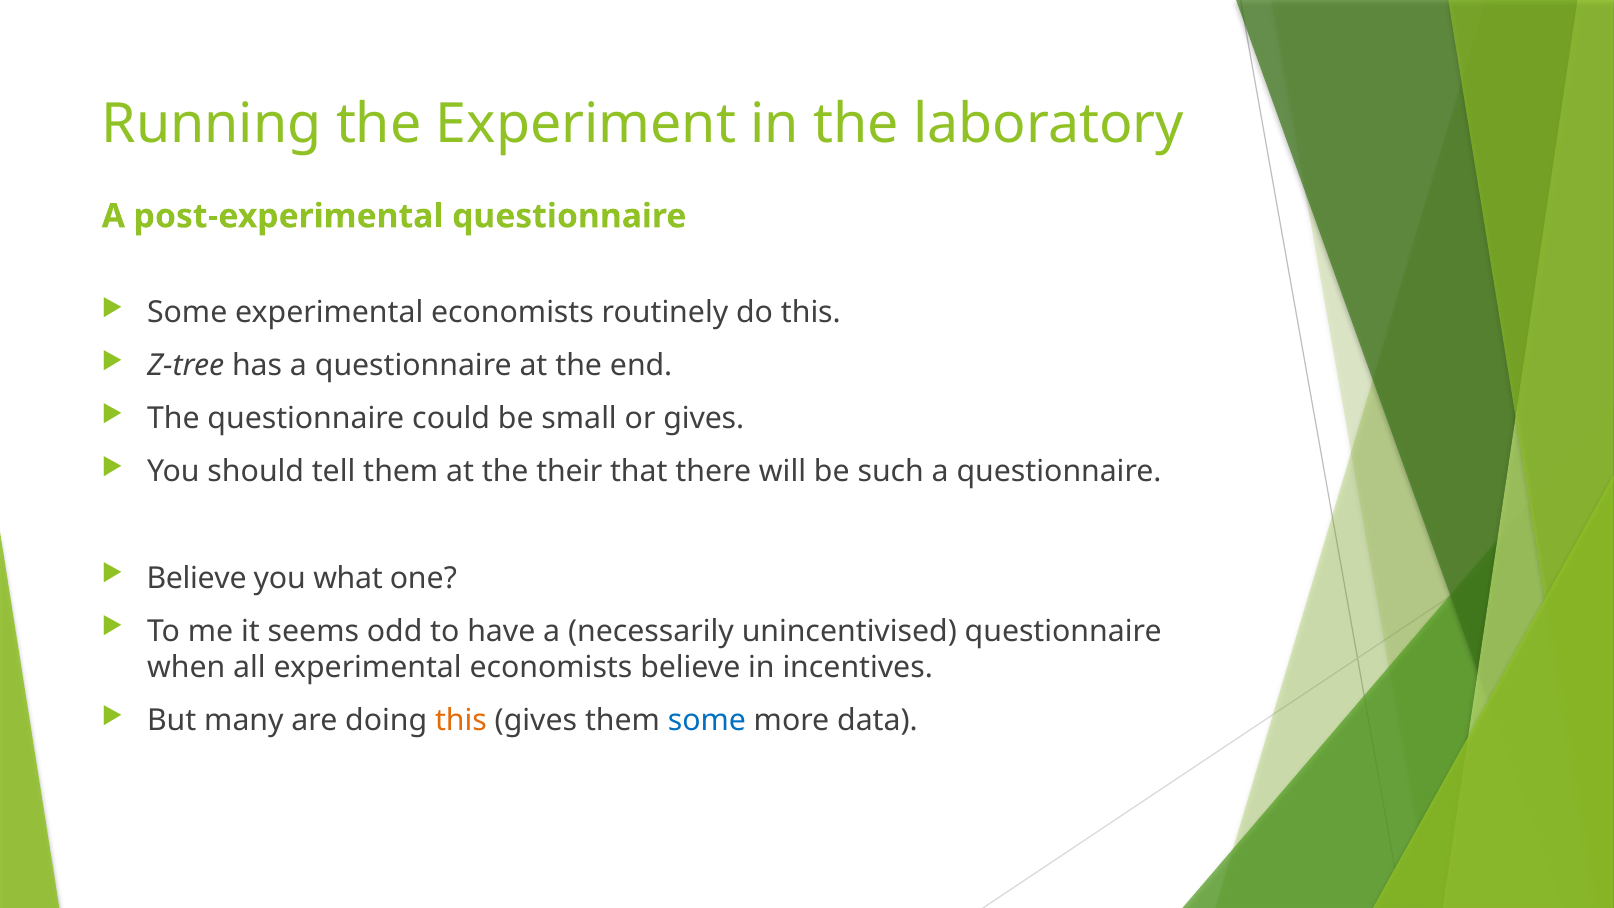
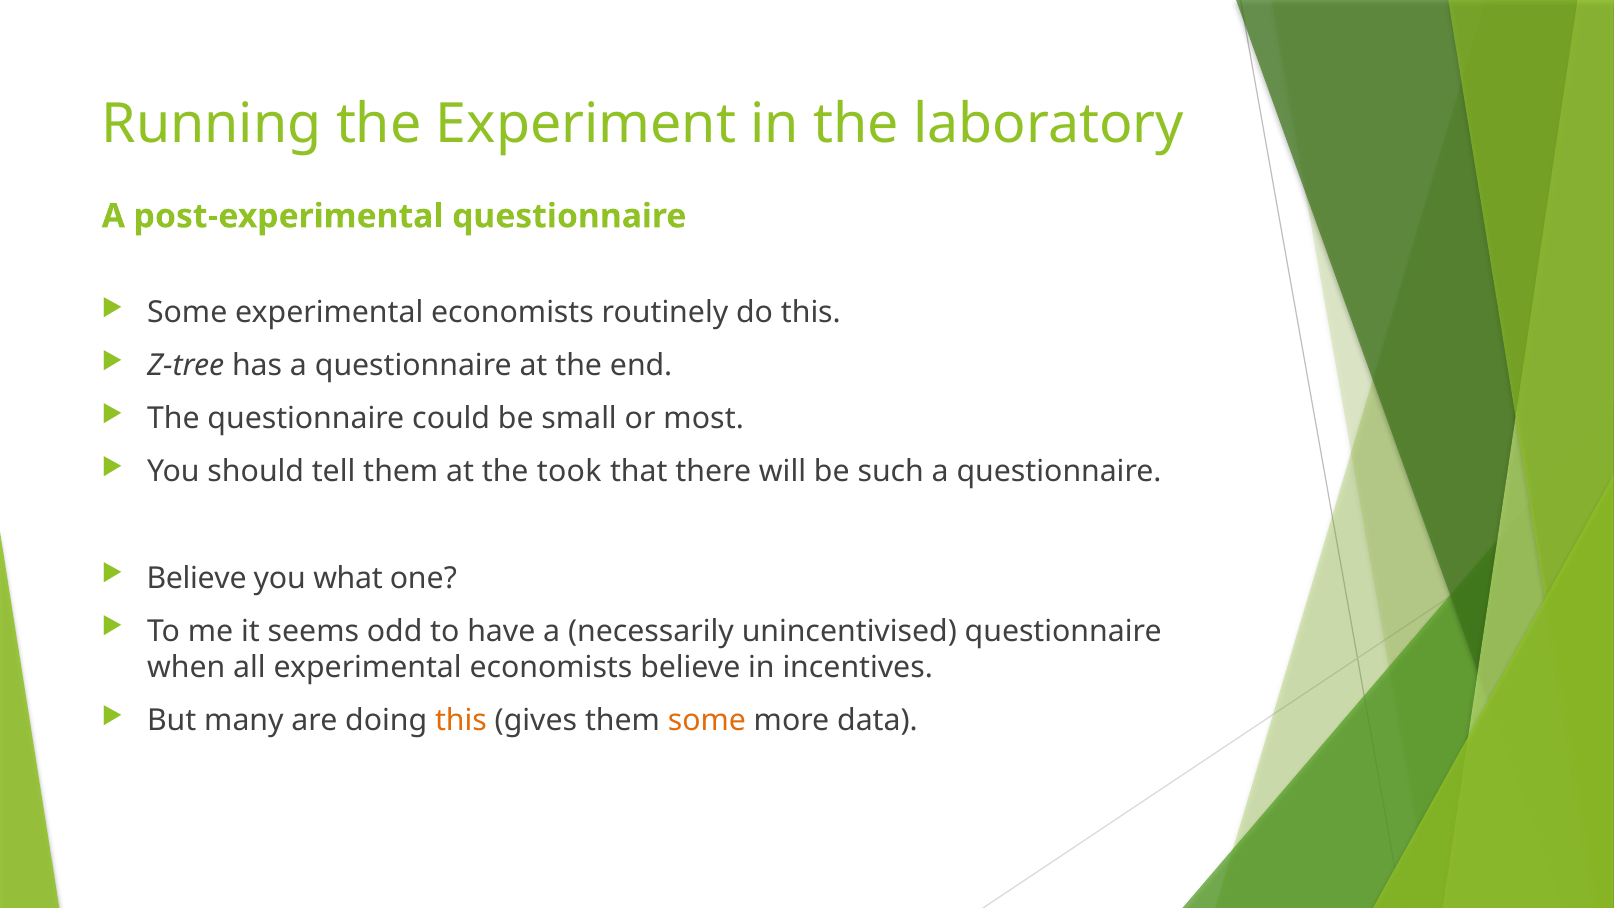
or gives: gives -> most
their: their -> took
some at (707, 721) colour: blue -> orange
